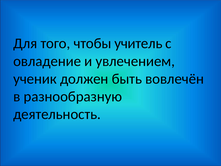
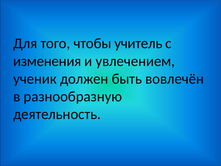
овладение: овладение -> изменения
